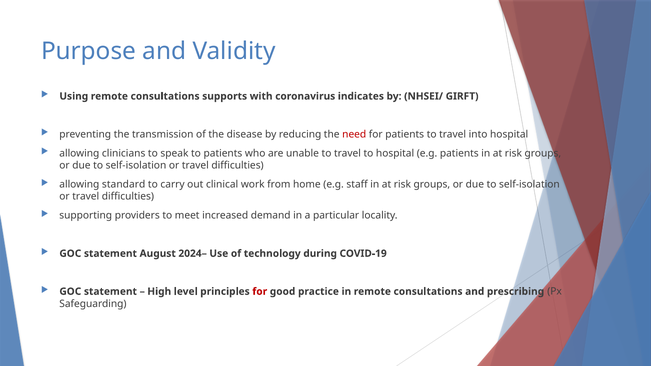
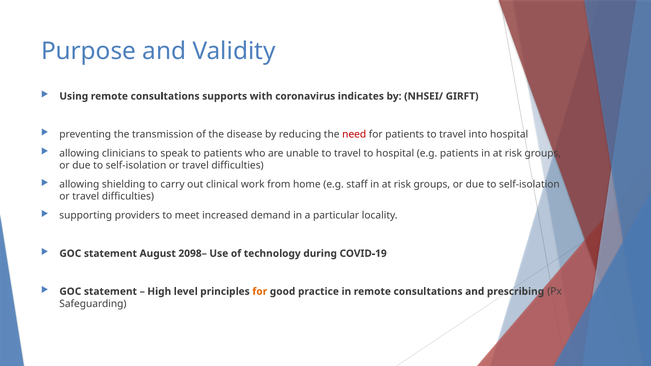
standard: standard -> shielding
2024–: 2024– -> 2098–
for at (260, 292) colour: red -> orange
